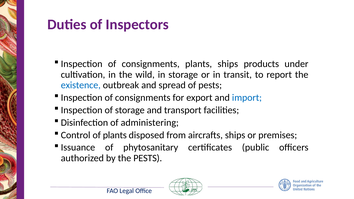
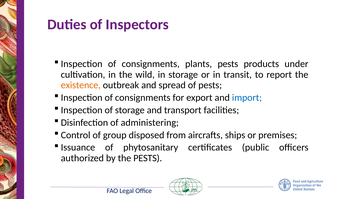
plants ships: ships -> pests
existence colour: blue -> orange
of plants: plants -> group
